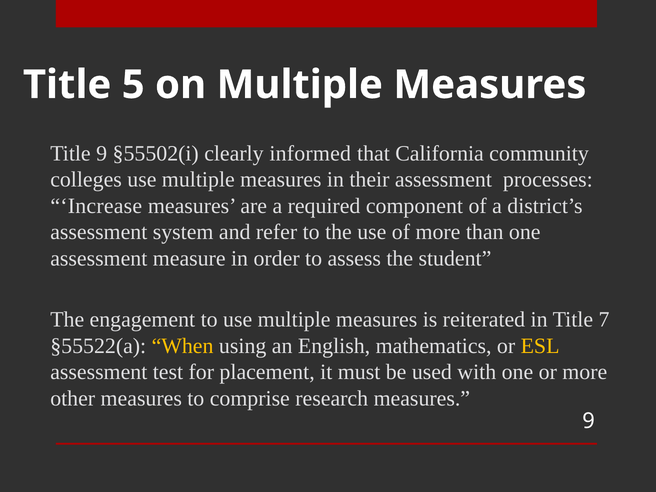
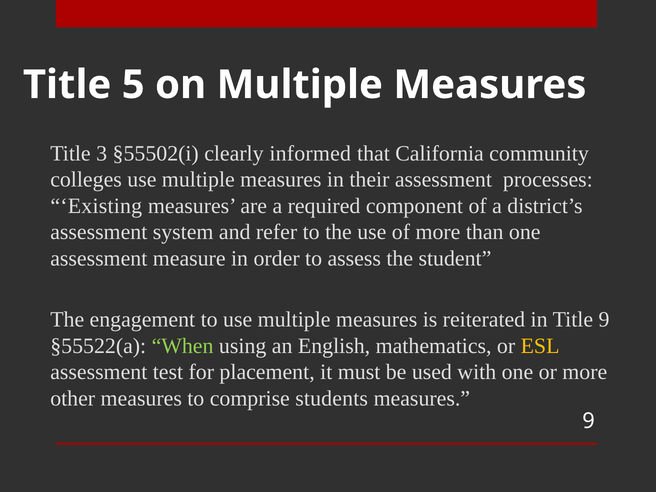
Title 9: 9 -> 3
Increase: Increase -> Existing
Title 7: 7 -> 9
When colour: yellow -> light green
research: research -> students
